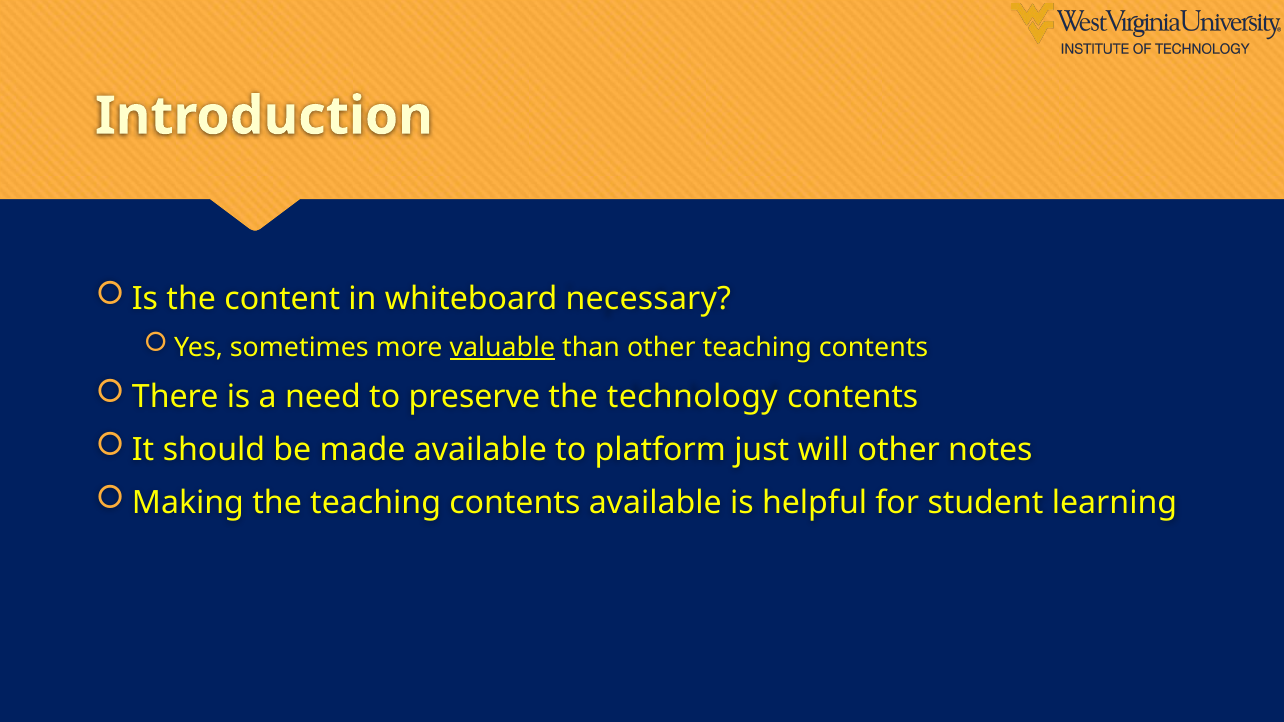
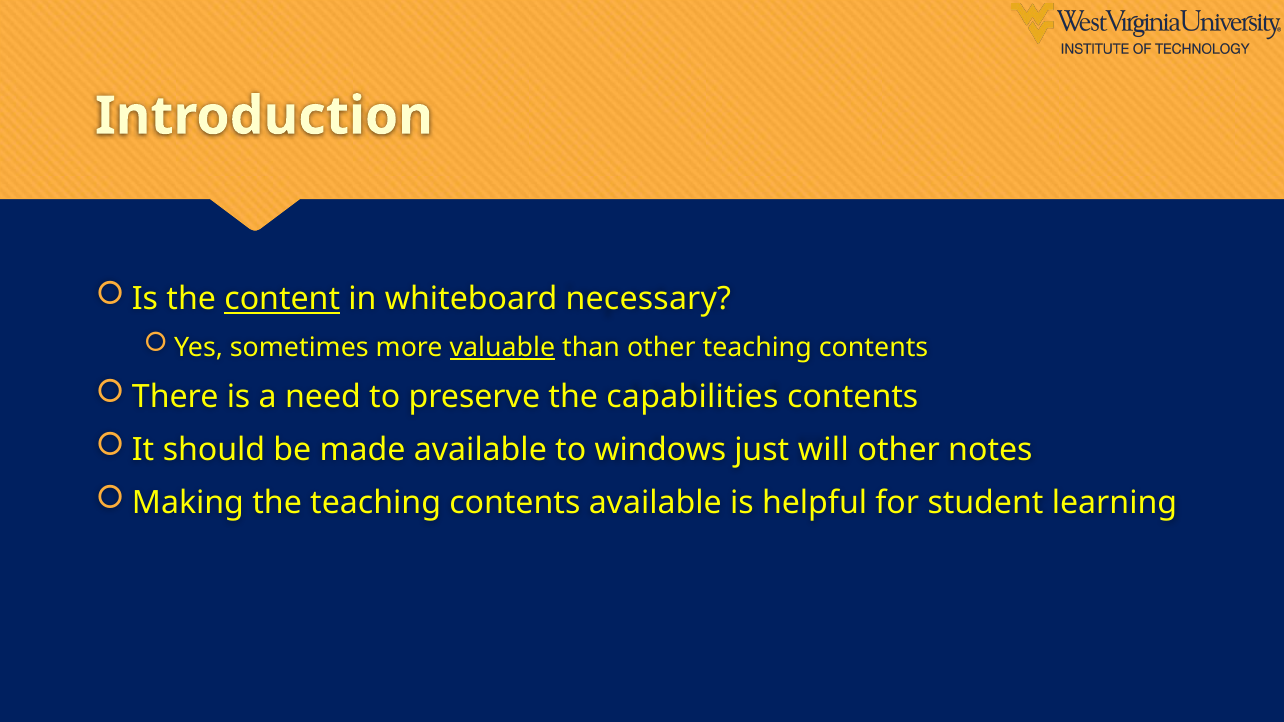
content underline: none -> present
technology: technology -> capabilities
platform: platform -> windows
